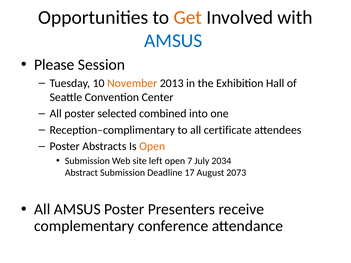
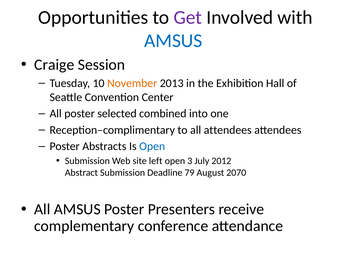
Get colour: orange -> purple
Please: Please -> Craige
all certificate: certificate -> attendees
Open at (152, 146) colour: orange -> blue
7: 7 -> 3
2034: 2034 -> 2012
17: 17 -> 79
2073: 2073 -> 2070
